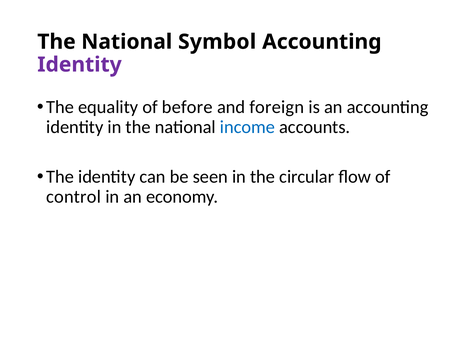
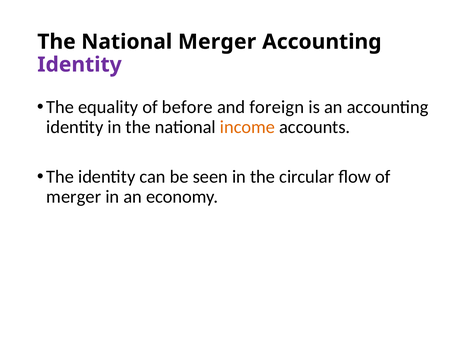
National Symbol: Symbol -> Merger
income colour: blue -> orange
control at (74, 196): control -> merger
